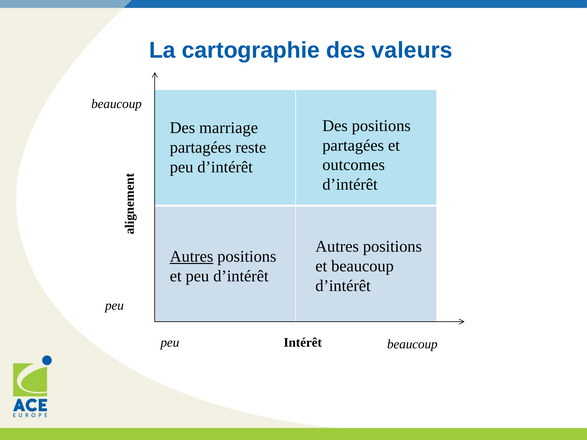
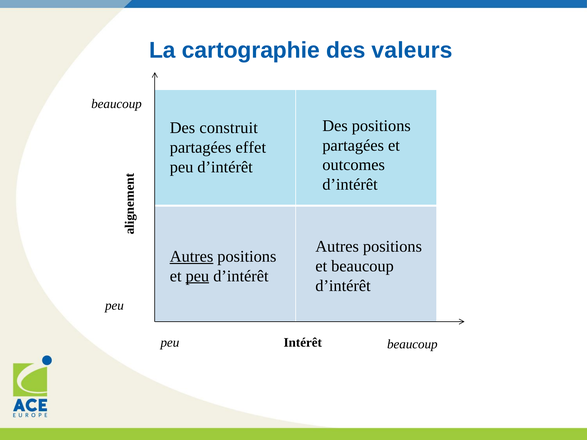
marriage: marriage -> construit
reste: reste -> effet
peu at (197, 276) underline: none -> present
